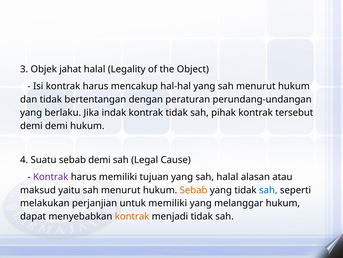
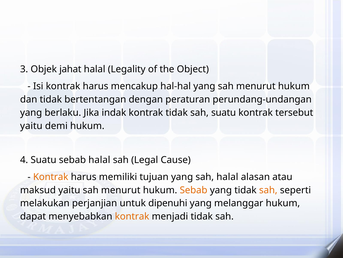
sah pihak: pihak -> suatu
demi at (31, 126): demi -> yaitu
sebab demi: demi -> halal
Kontrak at (51, 176) colour: purple -> orange
sah at (268, 190) colour: blue -> orange
untuk memiliki: memiliki -> dipenuhi
